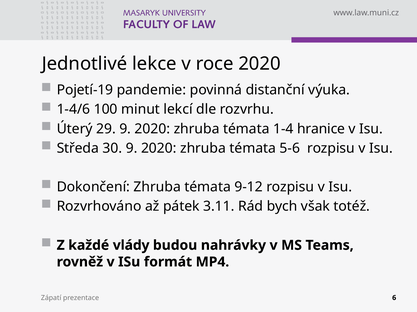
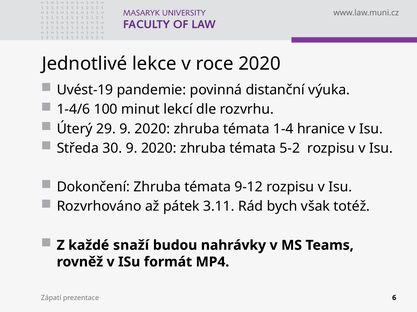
Pojetí-19: Pojetí-19 -> Uvést-19
5-6: 5-6 -> 5-2
vlády: vlády -> snaží
